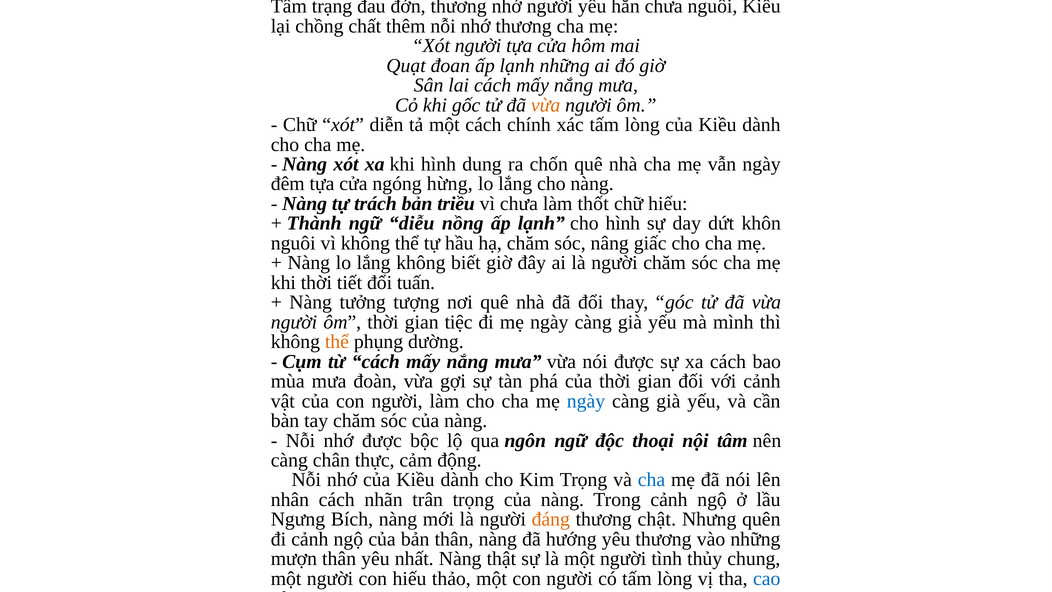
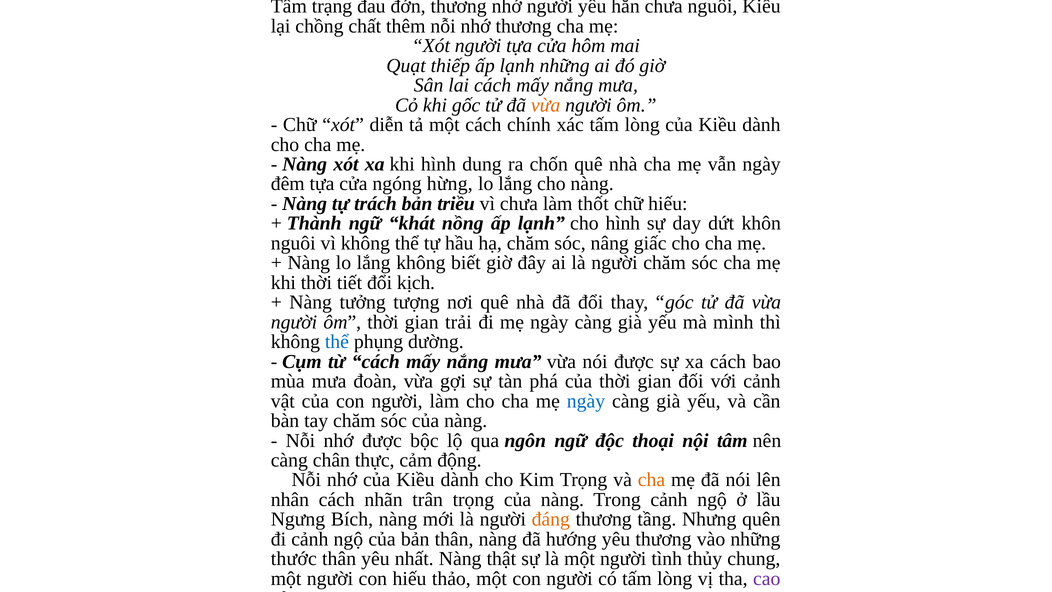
đoan: đoan -> thiếp
diễu: diễu -> khát
tuấn: tuấn -> kịch
tiệc: tiệc -> trải
thể at (337, 342) colour: orange -> blue
cha at (651, 480) colour: blue -> orange
chật: chật -> tầng
mượn: mượn -> thước
cao colour: blue -> purple
